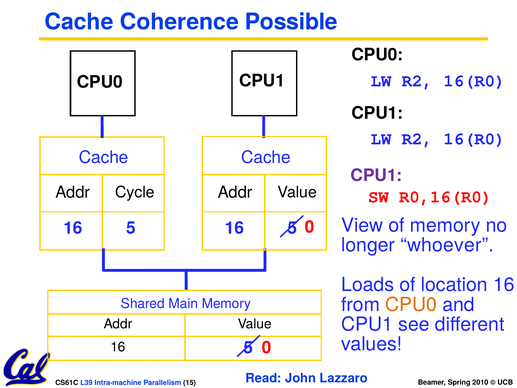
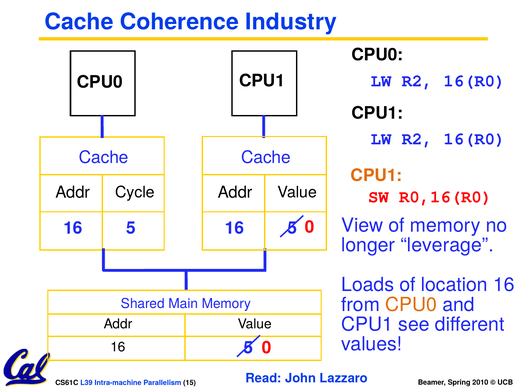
Possible: Possible -> Industry
CPU1 at (376, 175) colour: purple -> orange
whoever: whoever -> leverage
